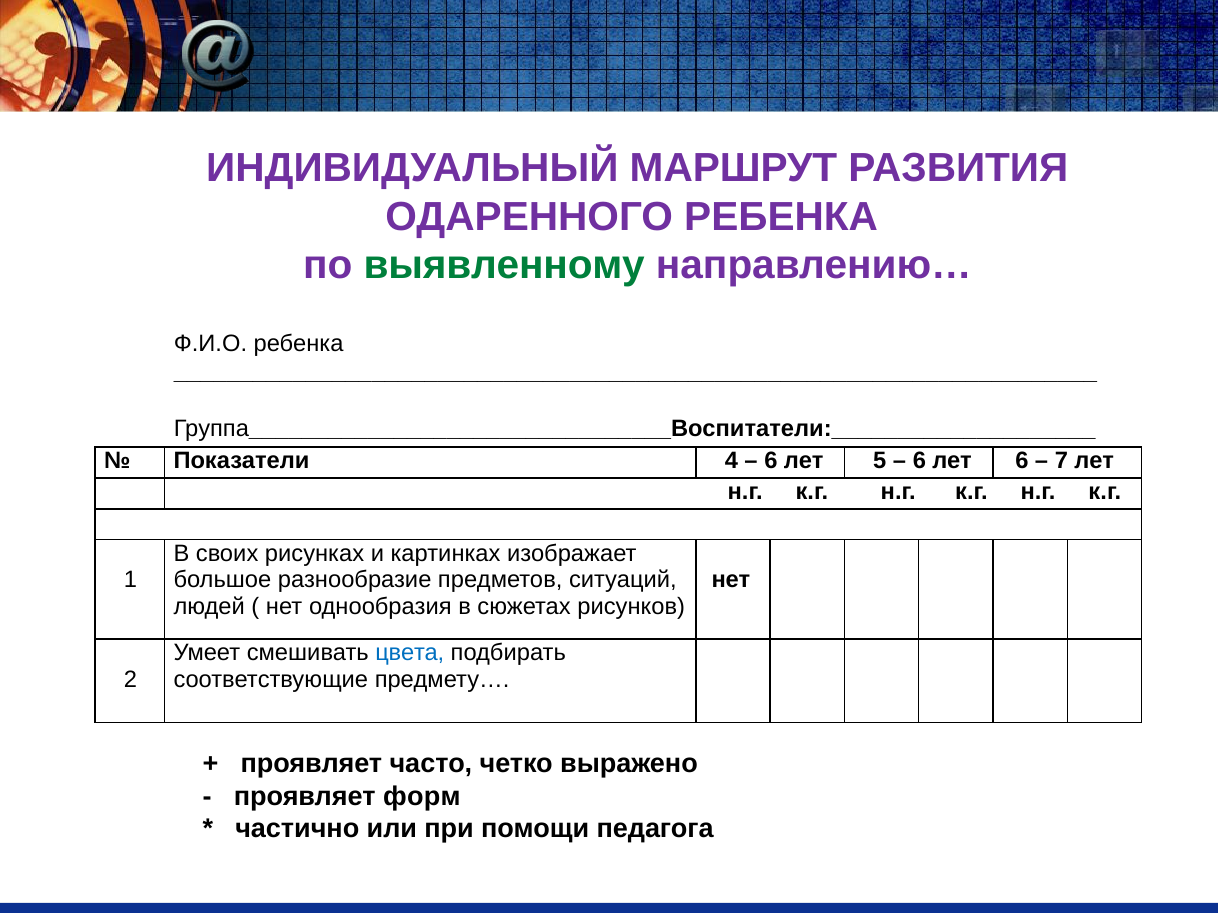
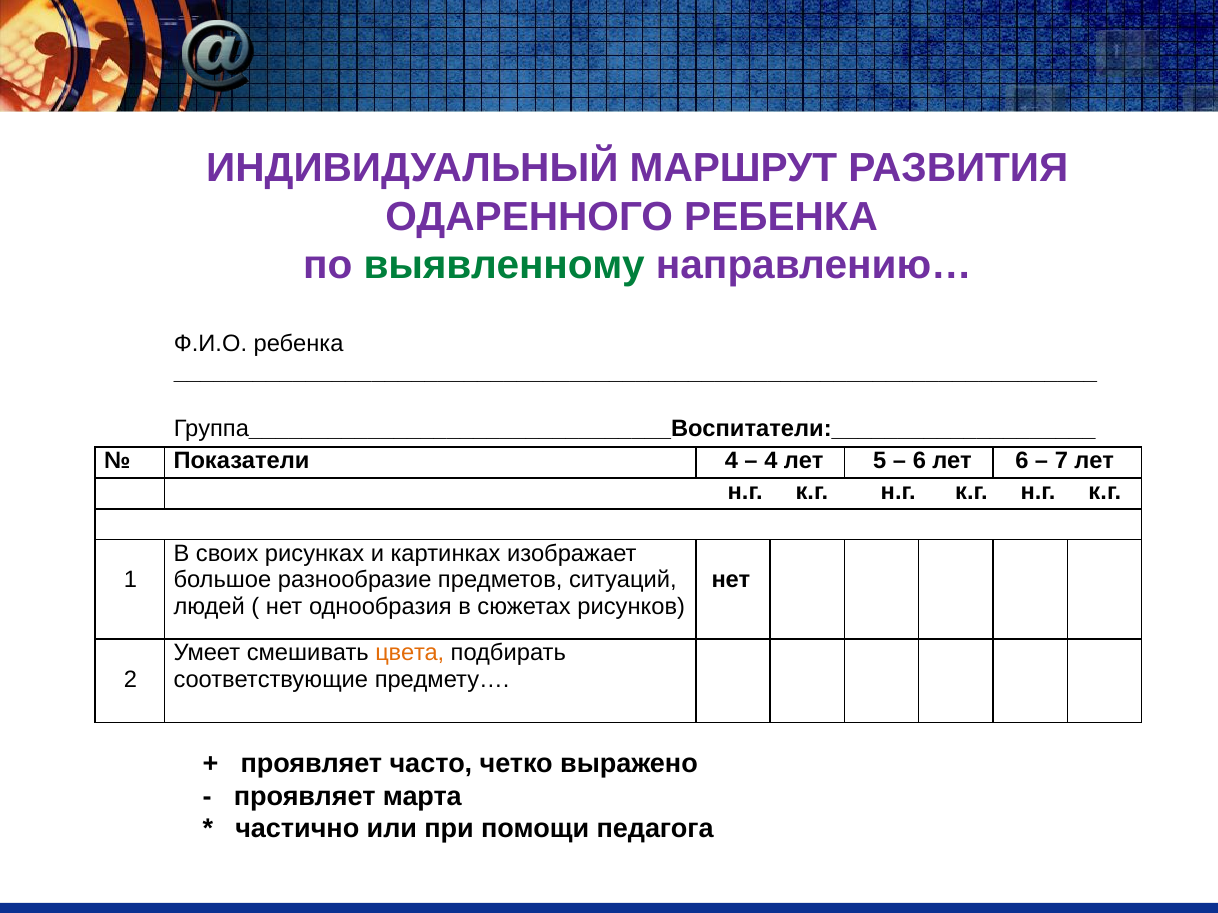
6 at (771, 461): 6 -> 4
цвета colour: blue -> orange
форм: форм -> марта
